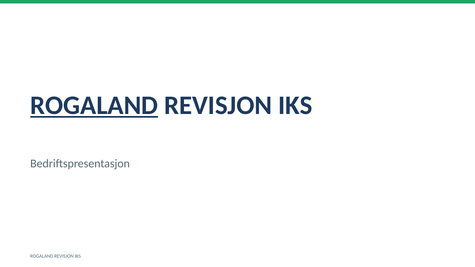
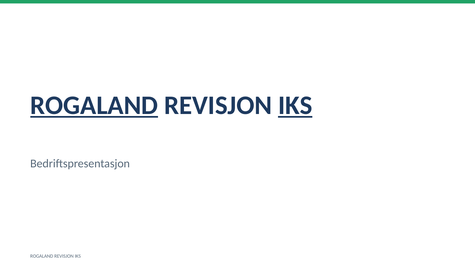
IKS at (295, 105) underline: none -> present
